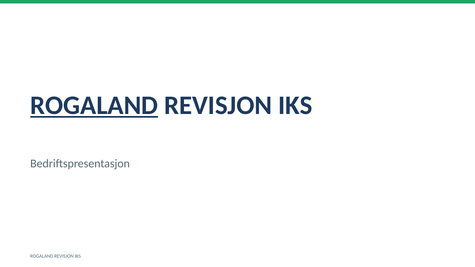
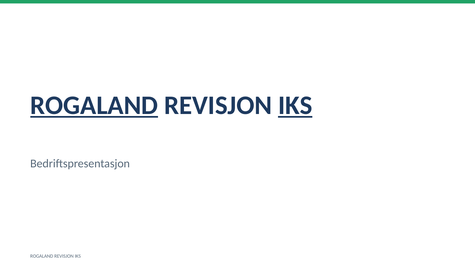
IKS at (295, 105) underline: none -> present
